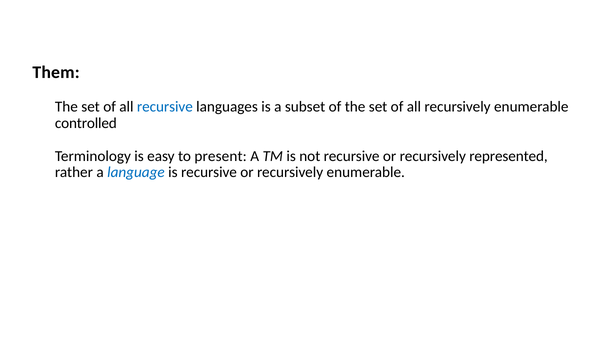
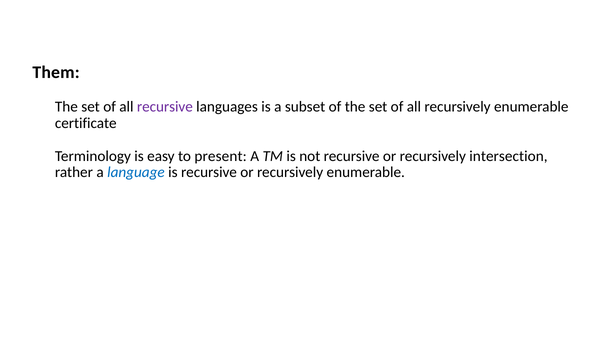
recursive at (165, 107) colour: blue -> purple
controlled: controlled -> certificate
represented: represented -> intersection
